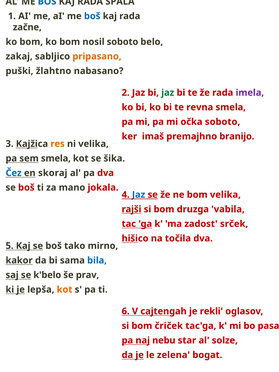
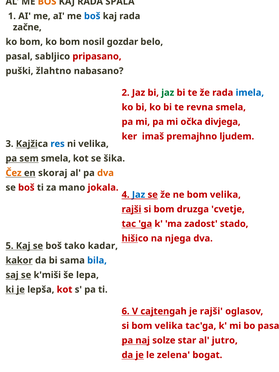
BOŠ at (47, 2) colour: blue -> orange
nosil soboto: soboto -> gozdar
zakaj at (19, 56): zakaj -> pasal
pripasano colour: orange -> red
imela colour: purple -> blue
očka soboto: soboto -> divjega
branijo: branijo -> ljudem
res colour: orange -> blue
Čez colour: blue -> orange
dva at (105, 173) colour: red -> orange
vabila: vabila -> cvetje
srček: srček -> stado
točila: točila -> njega
mirno: mirno -> kadar
k'belo: k'belo -> k'miši
prav: prav -> lepa
kot at (65, 290) colour: orange -> red
je rekli: rekli -> rajši
si bom čriček: čriček -> velika
nebu: nebu -> solze
solze: solze -> jutro
